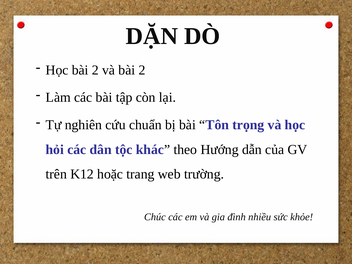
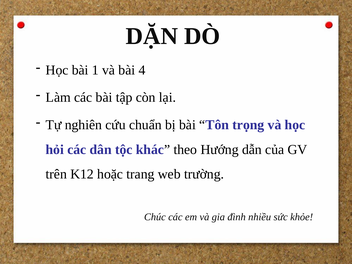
Học bài 2: 2 -> 1
và bài 2: 2 -> 4
